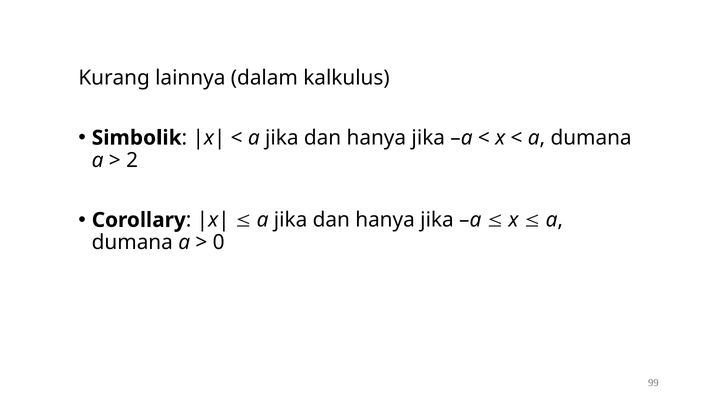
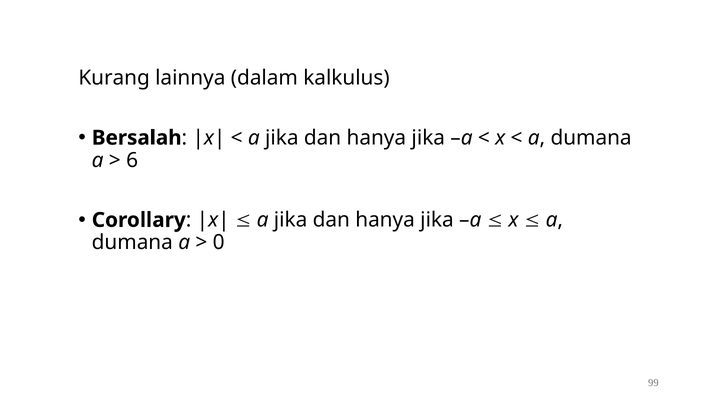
Simbolik: Simbolik -> Bersalah
2: 2 -> 6
